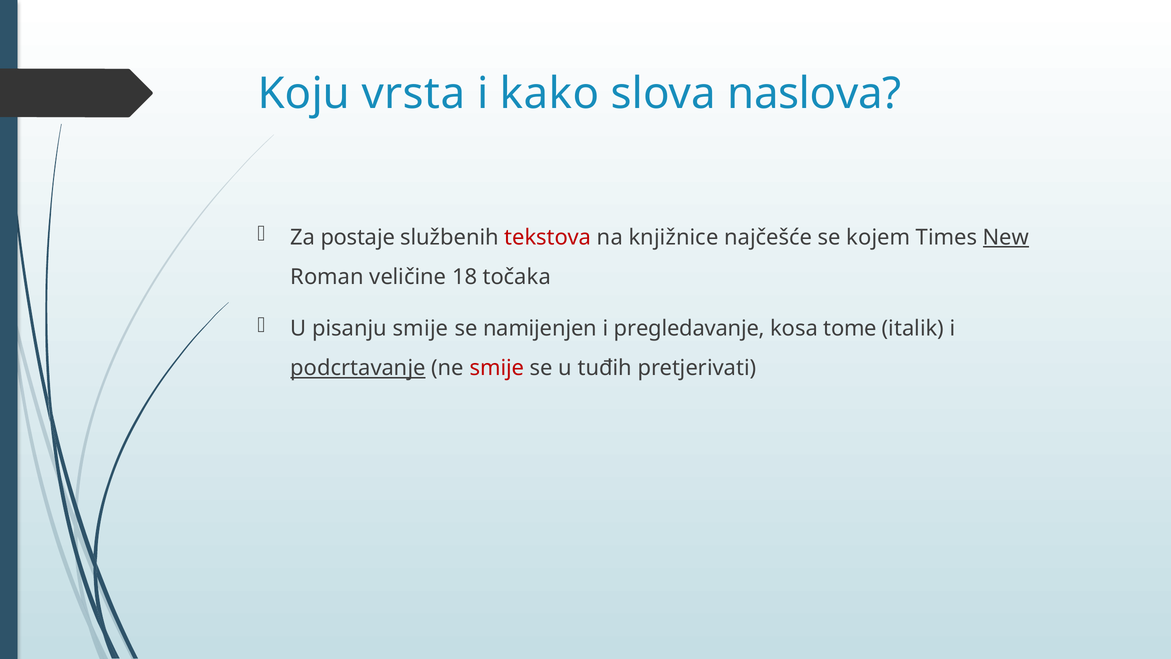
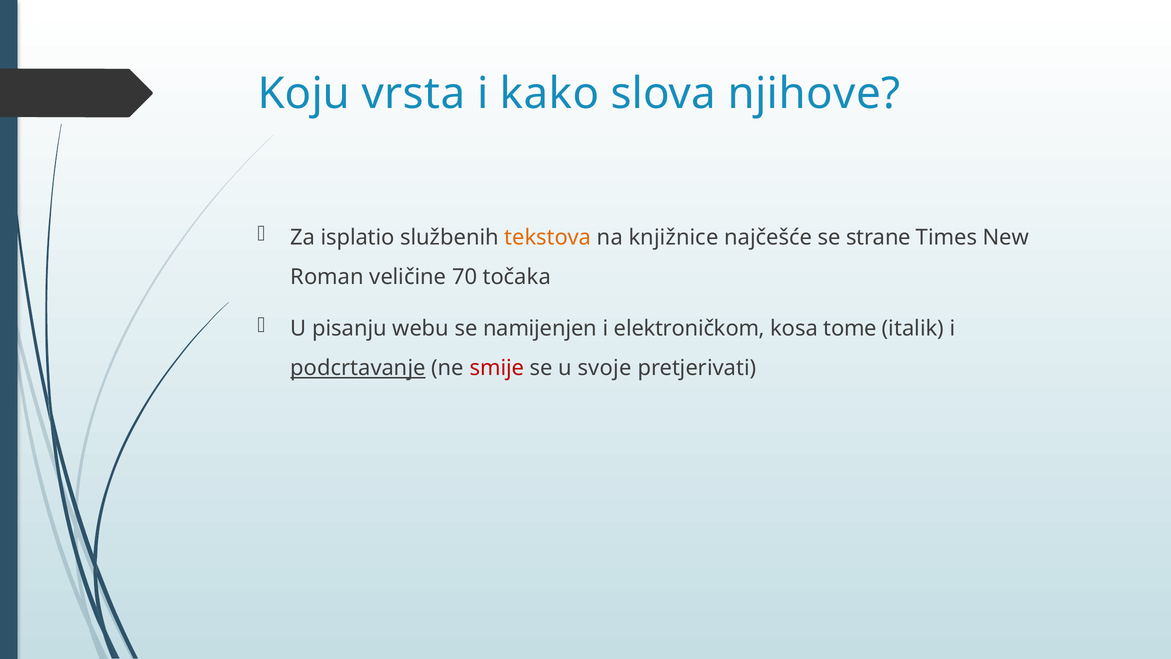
naslova: naslova -> njihove
postaje: postaje -> isplatio
tekstova colour: red -> orange
kojem: kojem -> strane
New underline: present -> none
18: 18 -> 70
pisanju smije: smije -> webu
pregledavanje: pregledavanje -> elektroničkom
tuđih: tuđih -> svoje
